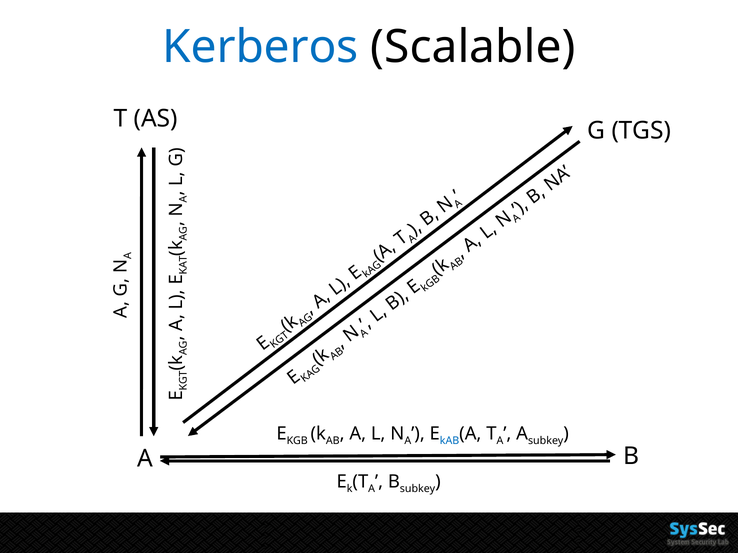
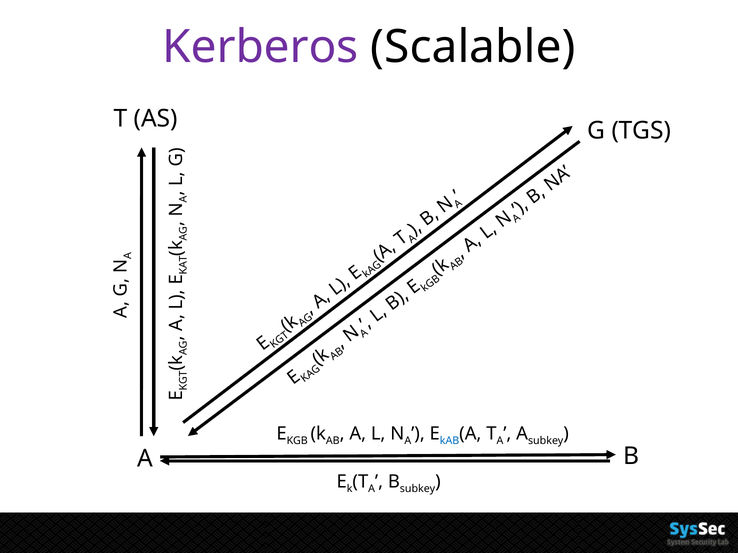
Kerberos colour: blue -> purple
